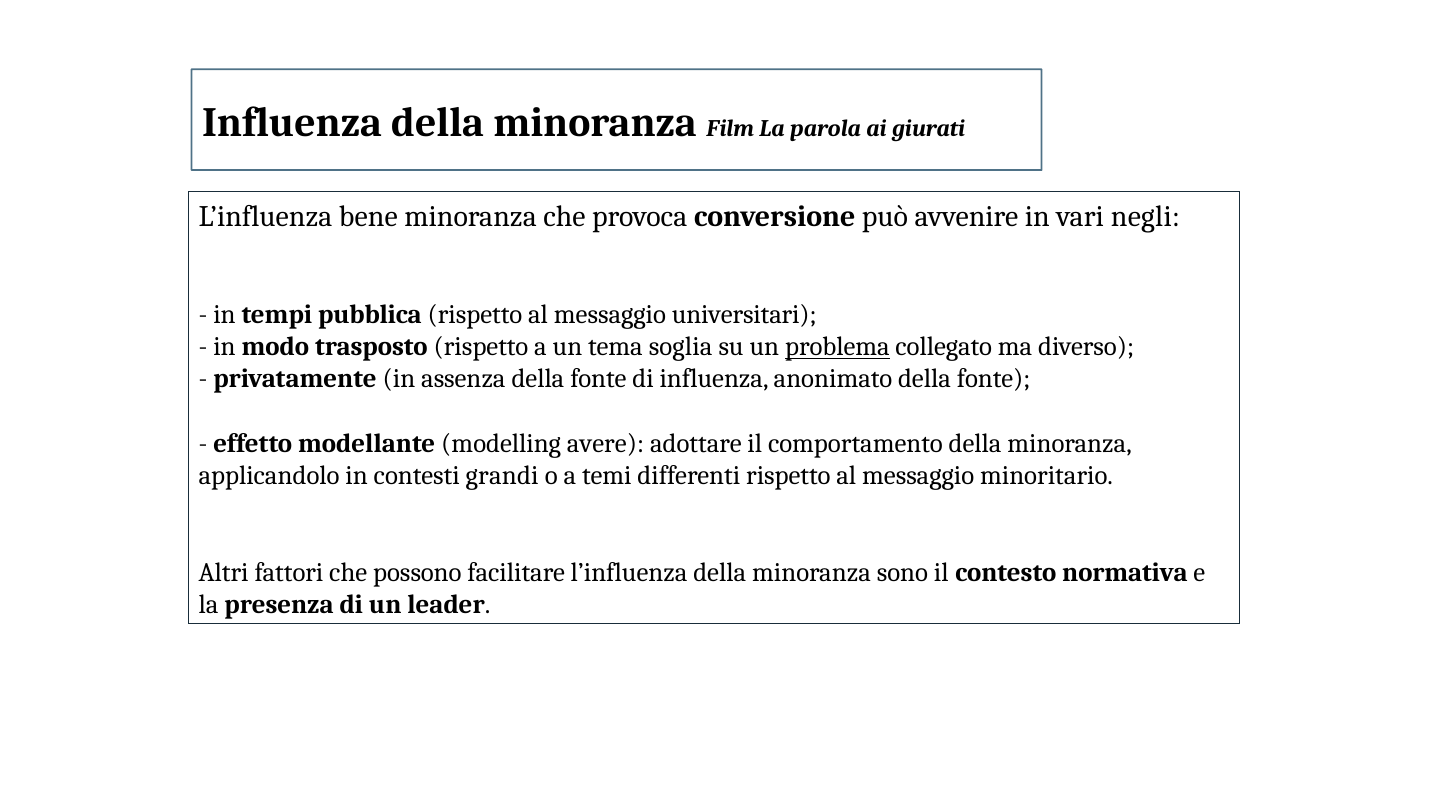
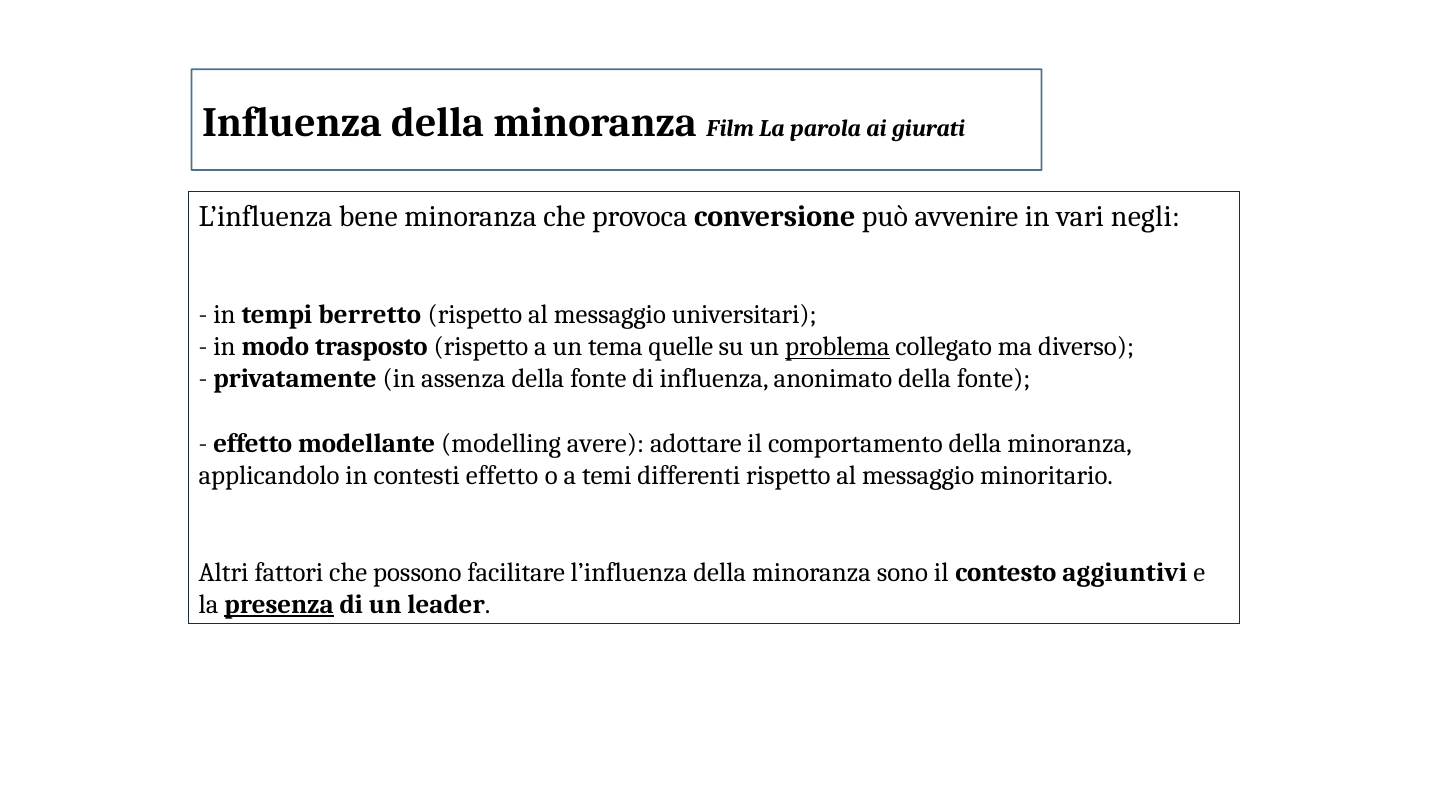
pubblica: pubblica -> berretto
soglia: soglia -> quelle
contesti grandi: grandi -> effetto
normativa: normativa -> aggiuntivi
presenza underline: none -> present
